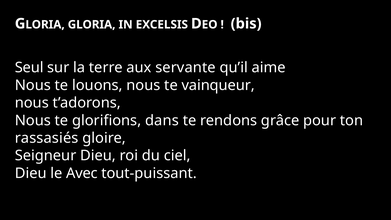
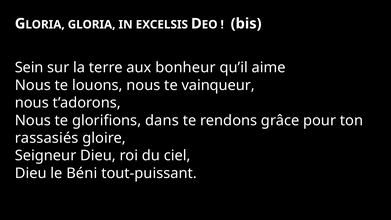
Seul: Seul -> Sein
servante: servante -> bonheur
Avec: Avec -> Béni
